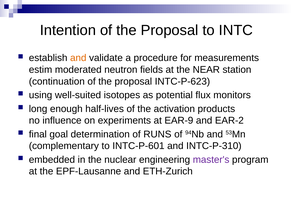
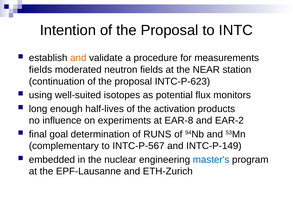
estim at (41, 70): estim -> fields
EAR-9: EAR-9 -> EAR-8
INTC-P-601: INTC-P-601 -> INTC-P-567
INTC-P-310: INTC-P-310 -> INTC-P-149
master's colour: purple -> blue
